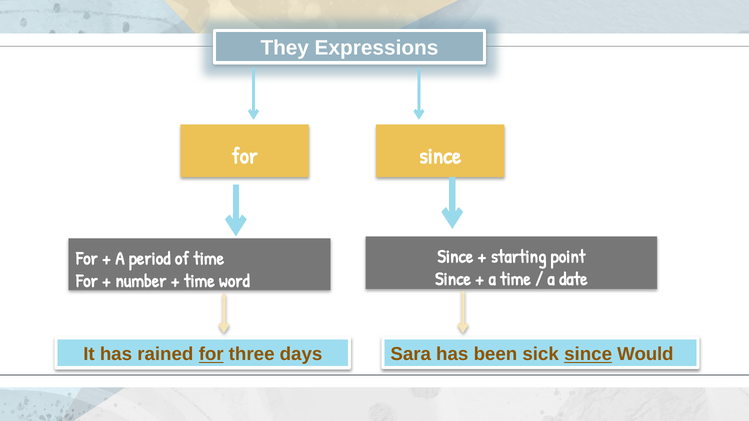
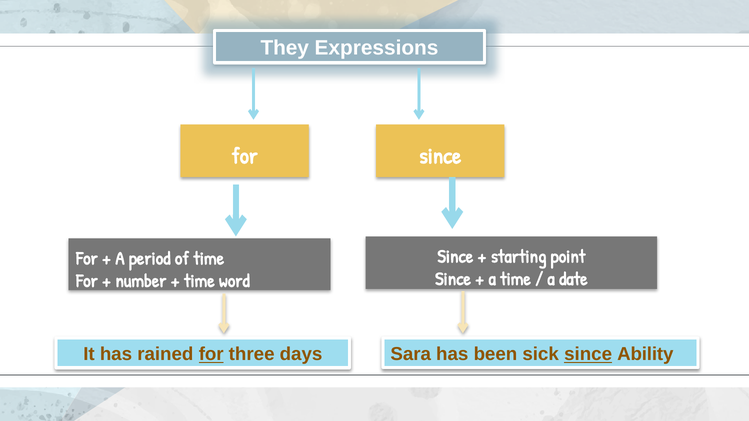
Would: Would -> Ability
